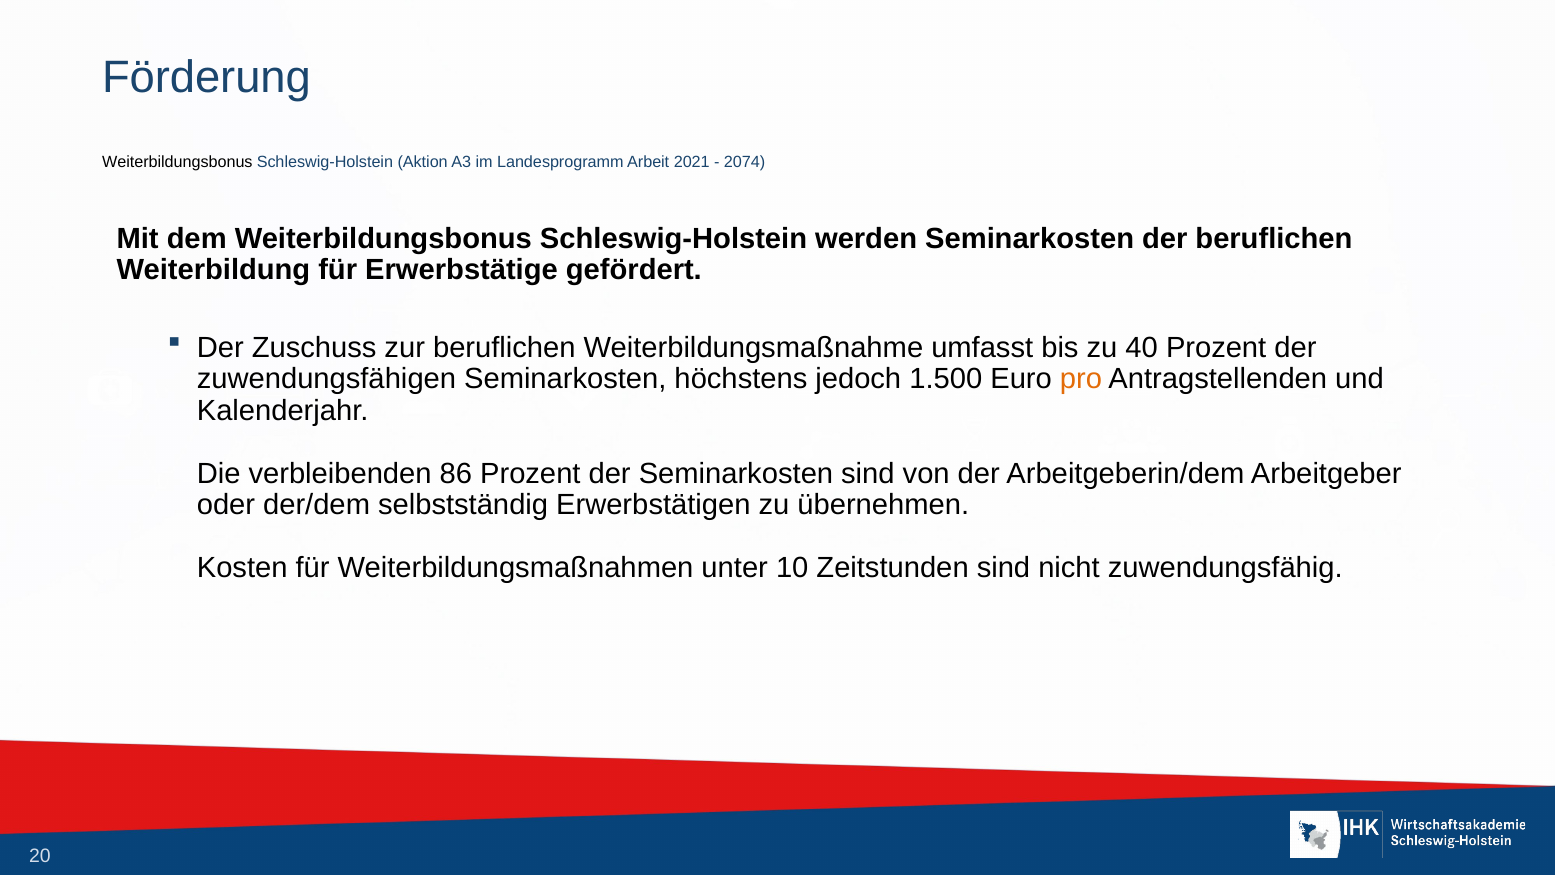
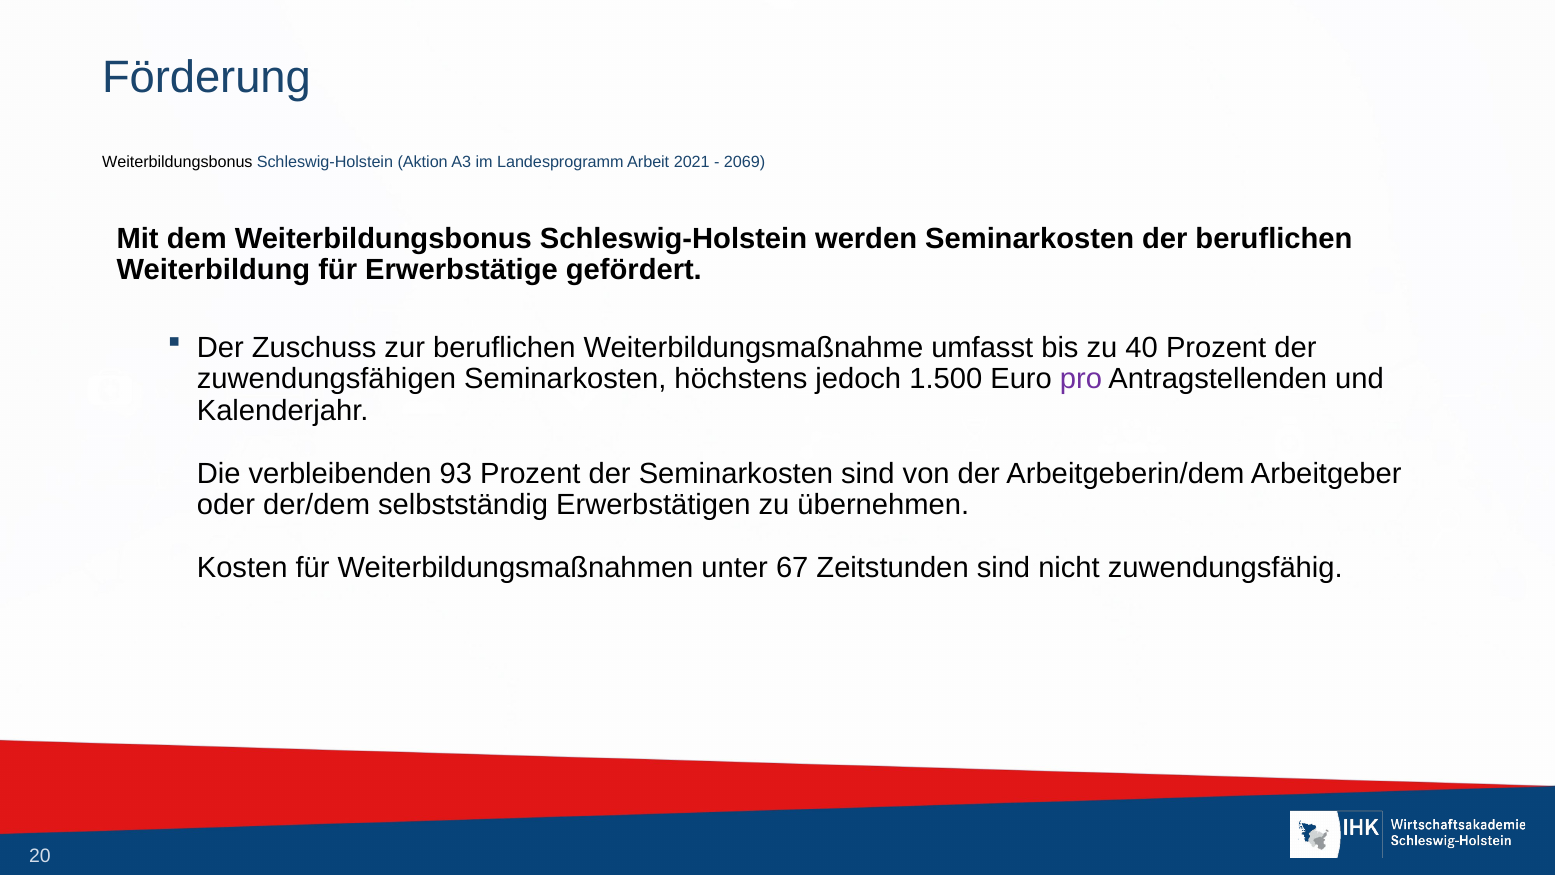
2074: 2074 -> 2069
pro colour: orange -> purple
86: 86 -> 93
10: 10 -> 67
